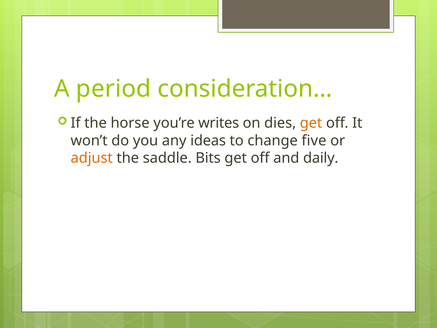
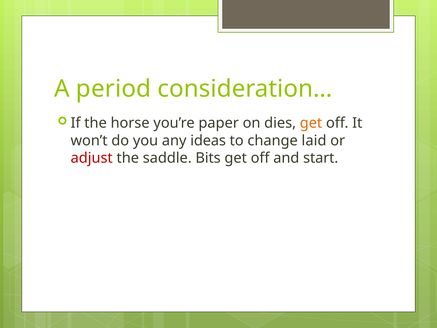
writes: writes -> paper
five: five -> laid
adjust colour: orange -> red
daily: daily -> start
